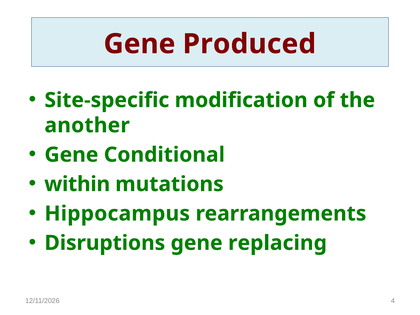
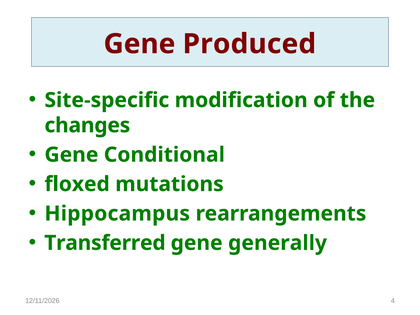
another: another -> changes
within: within -> floxed
Disruptions: Disruptions -> Transferred
replacing: replacing -> generally
